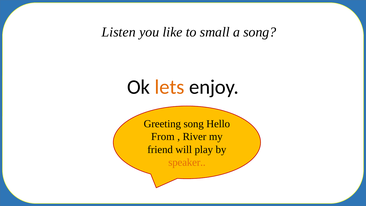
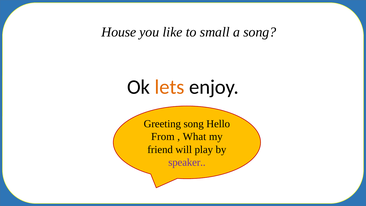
Listen: Listen -> House
River: River -> What
speaker colour: orange -> purple
